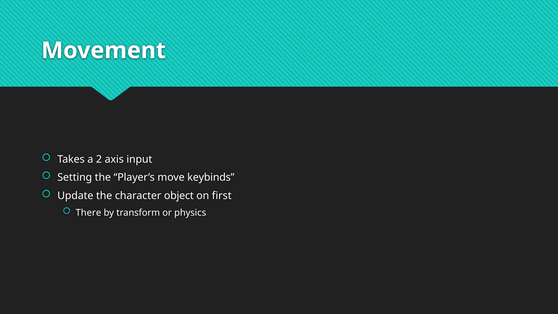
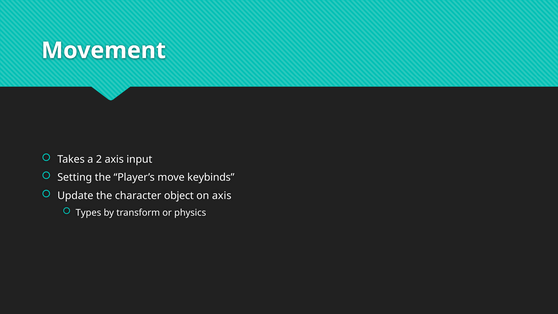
on first: first -> axis
There: There -> Types
